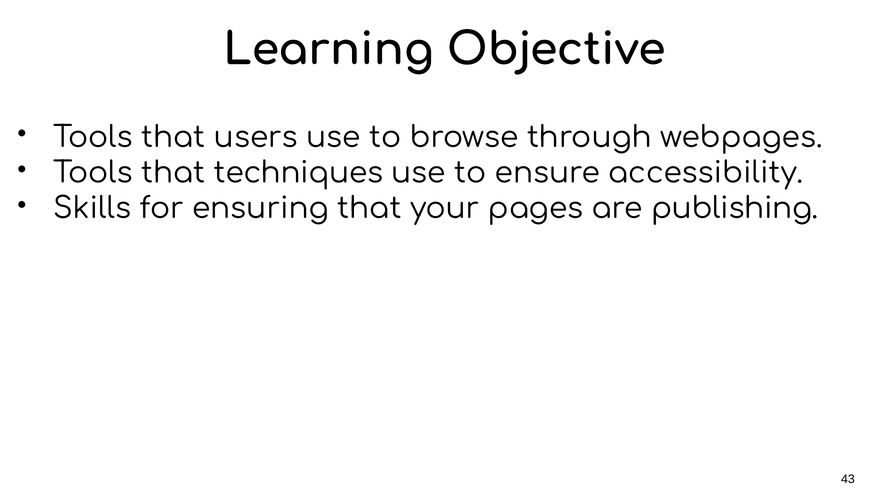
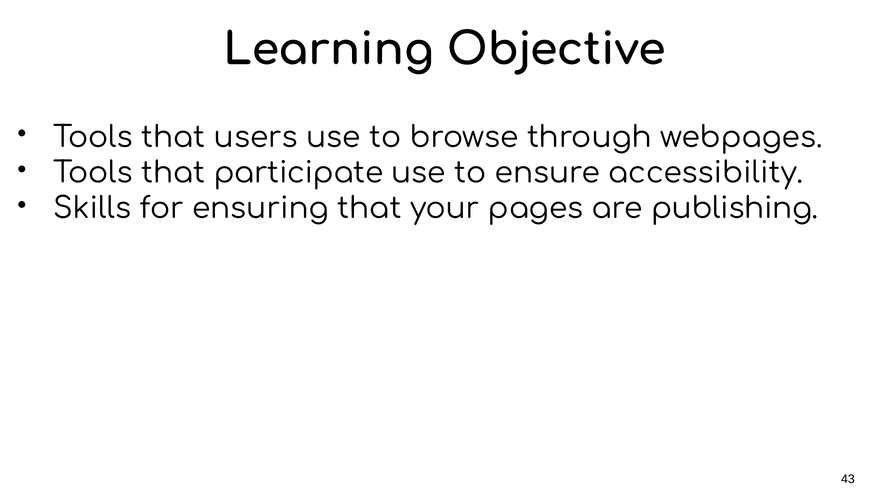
techniques: techniques -> participate
